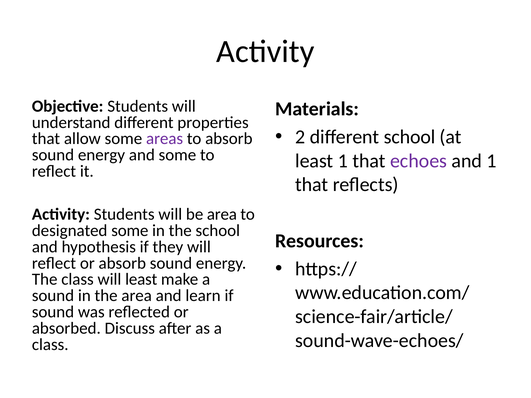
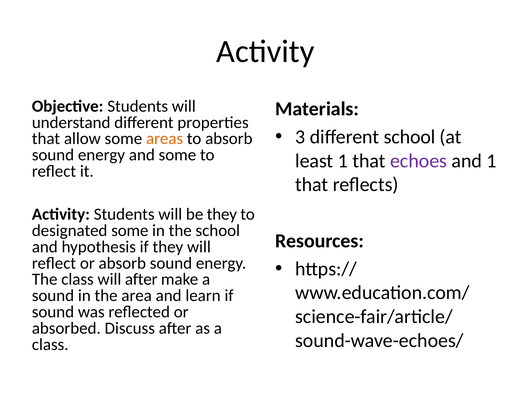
2: 2 -> 3
areas colour: purple -> orange
be area: area -> they
will least: least -> after
